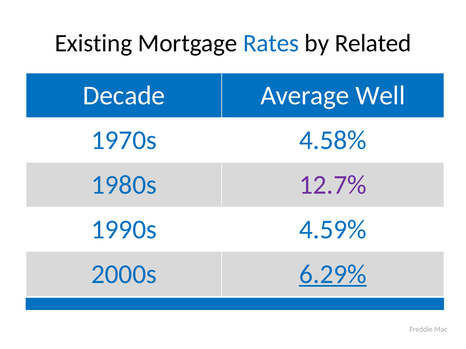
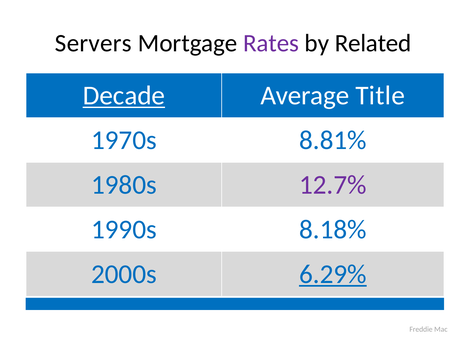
Existing: Existing -> Servers
Rates colour: blue -> purple
Decade underline: none -> present
Well: Well -> Title
4.58%: 4.58% -> 8.81%
4.59%: 4.59% -> 8.18%
